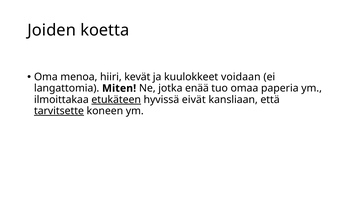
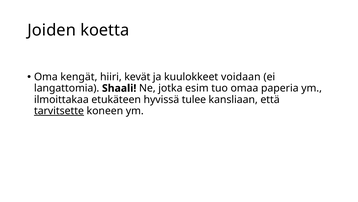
menoa: menoa -> kengät
Miten: Miten -> Shaali
enää: enää -> esim
etukäteen underline: present -> none
eivät: eivät -> tulee
